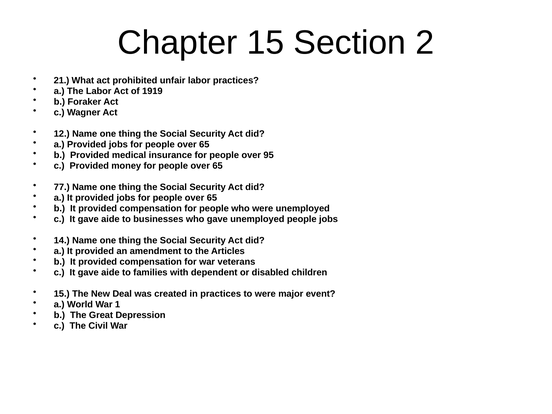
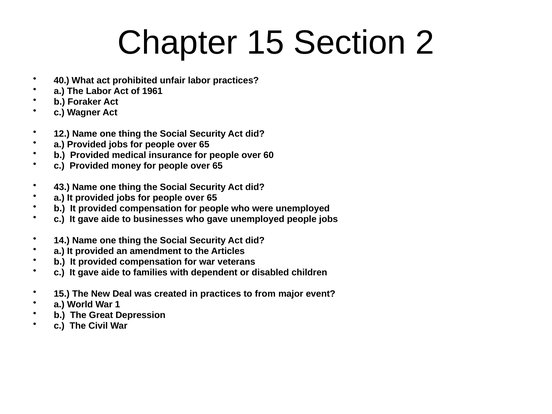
21: 21 -> 40
1919: 1919 -> 1961
95: 95 -> 60
77: 77 -> 43
to were: were -> from
